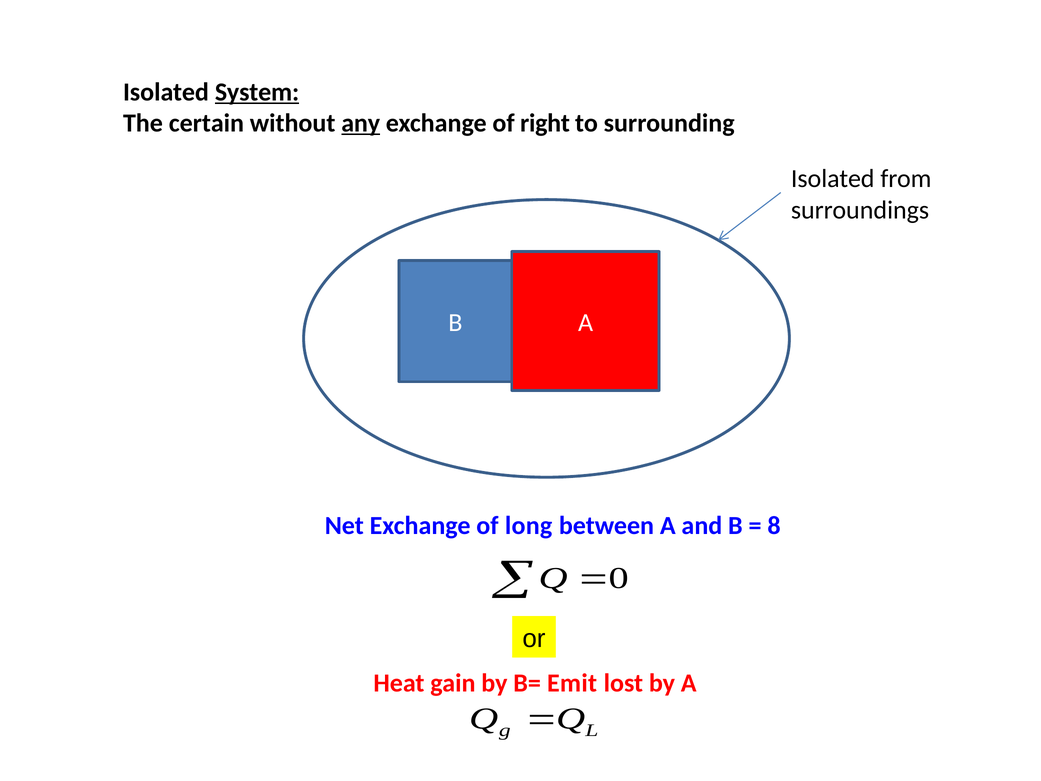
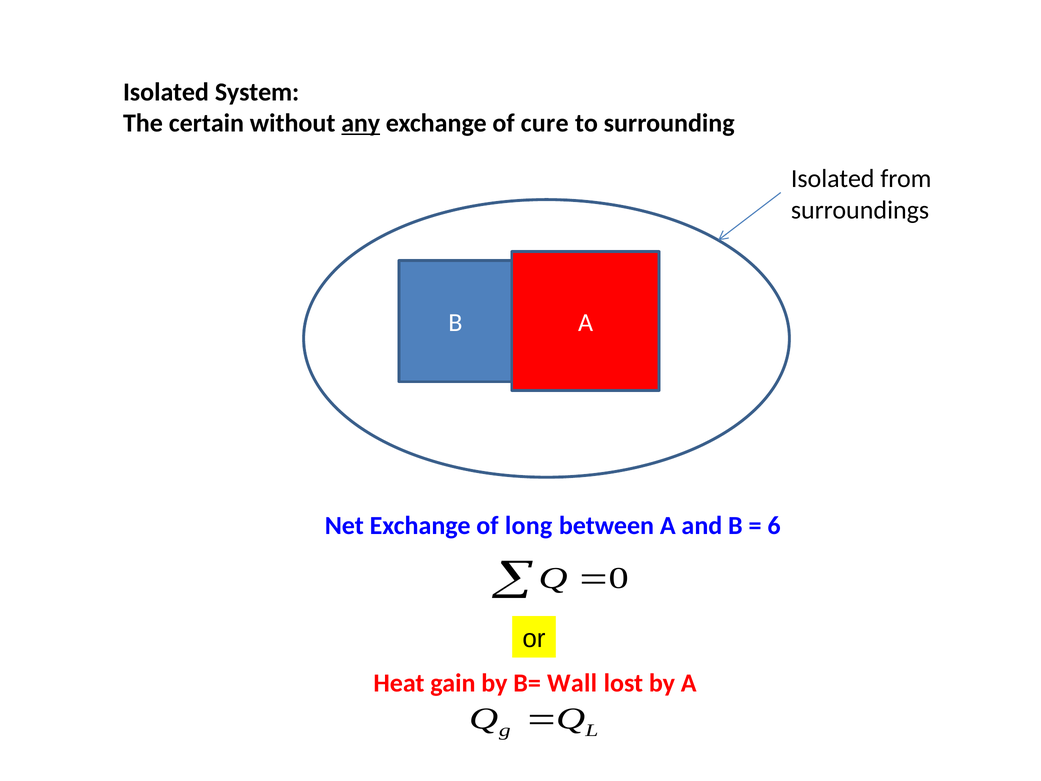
System underline: present -> none
right: right -> cure
8: 8 -> 6
Emit: Emit -> Wall
